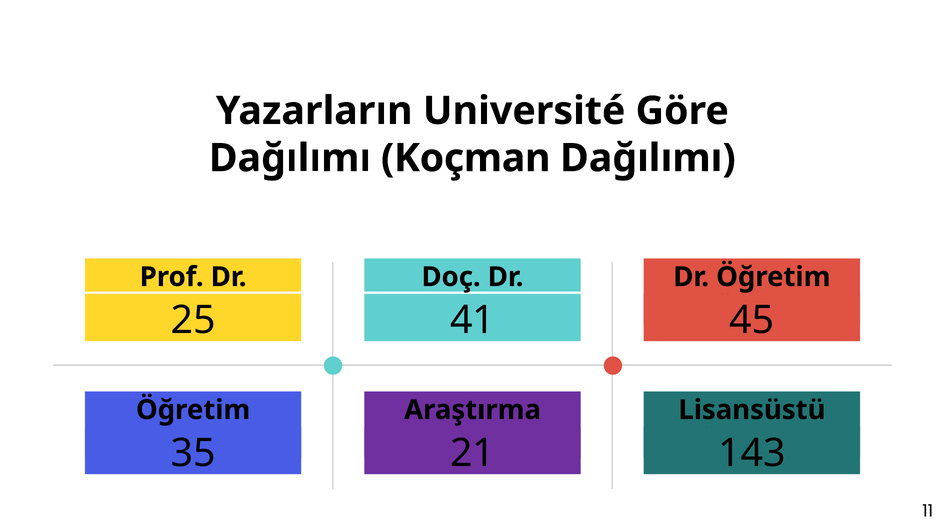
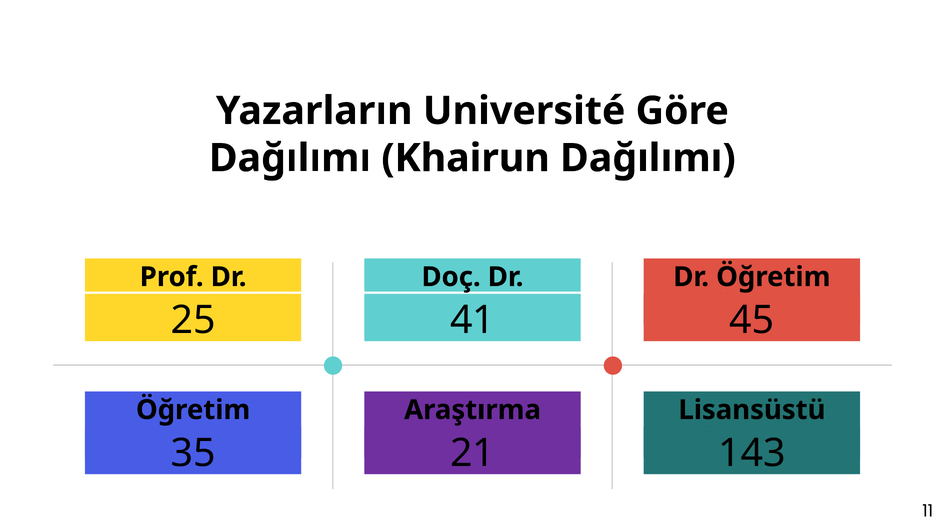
Koçman: Koçman -> Khairun
